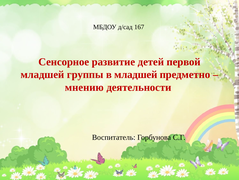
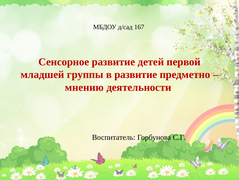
в младшей: младшей -> развитие
